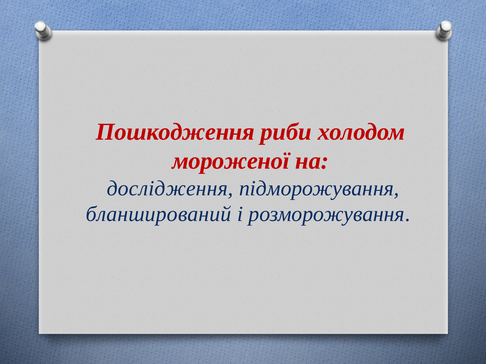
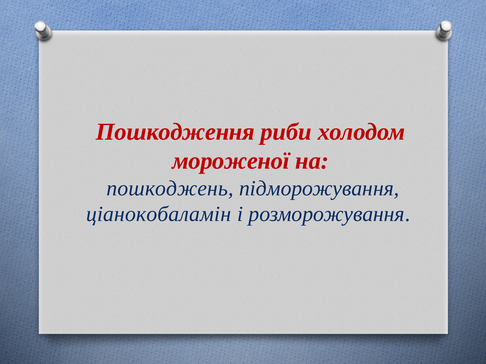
дослідження: дослідження -> пошкоджень
бланширований: бланширований -> ціанокобаламін
